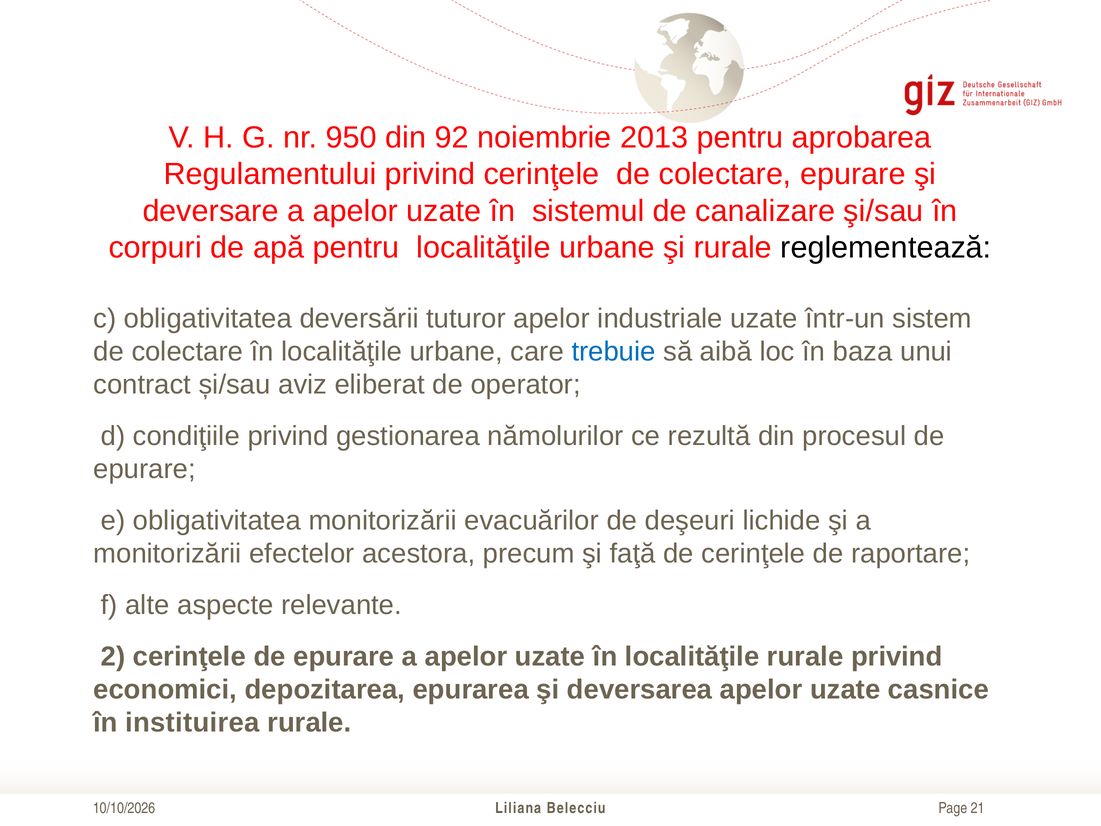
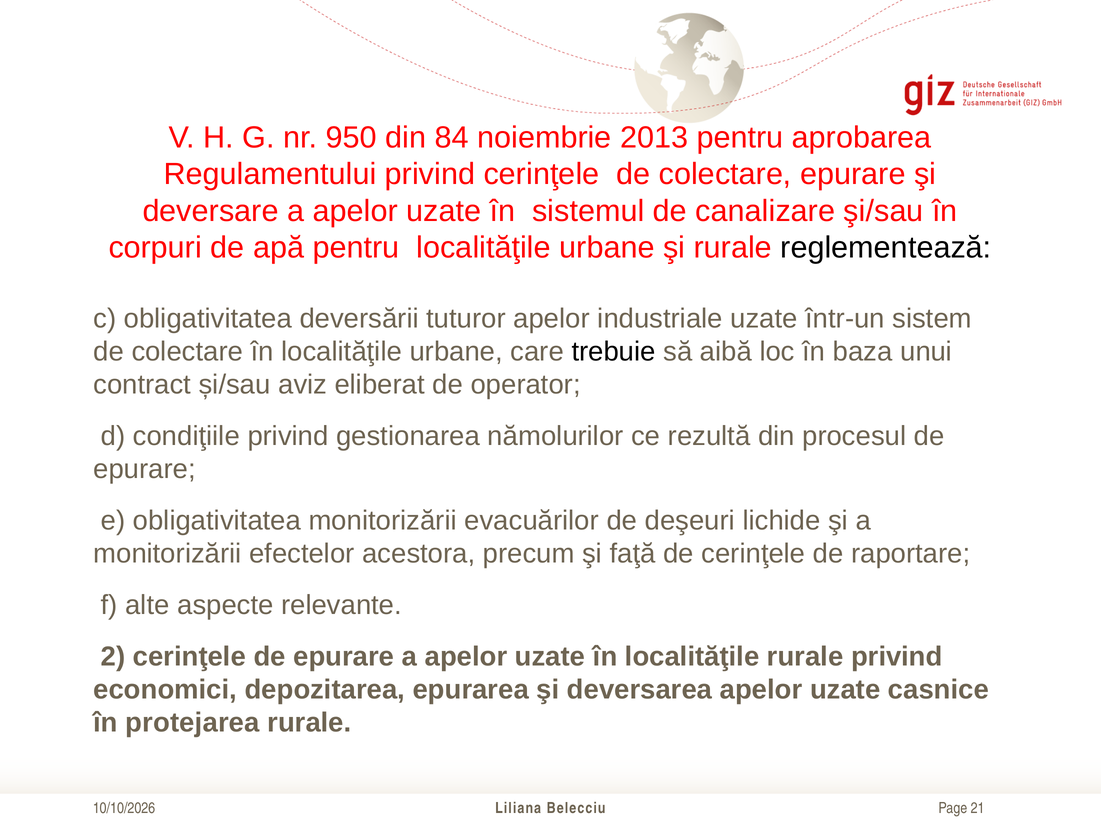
92: 92 -> 84
trebuie colour: blue -> black
instituirea: instituirea -> protejarea
